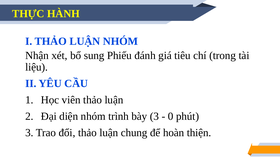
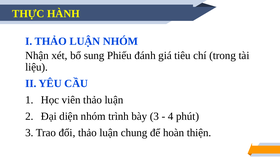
0: 0 -> 4
